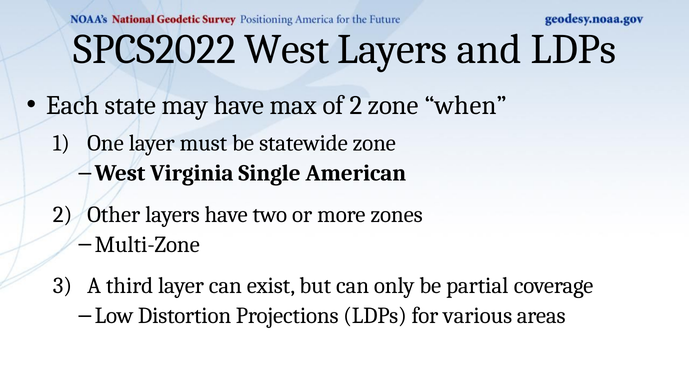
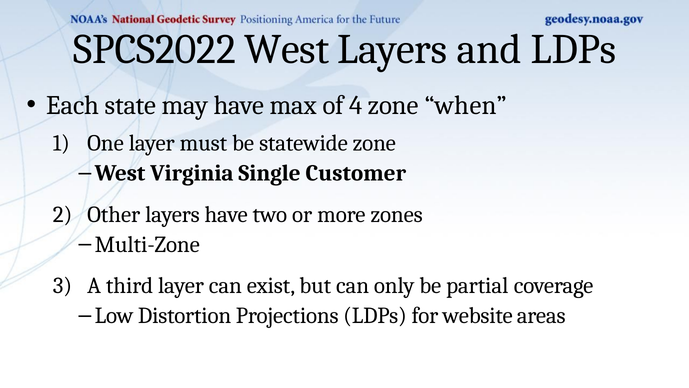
of 2: 2 -> 4
American: American -> Customer
various: various -> website
